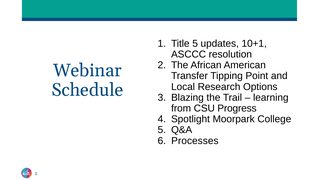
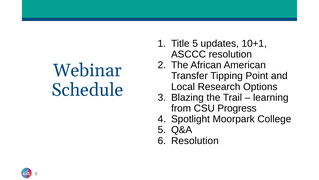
Processes at (195, 140): Processes -> Resolution
